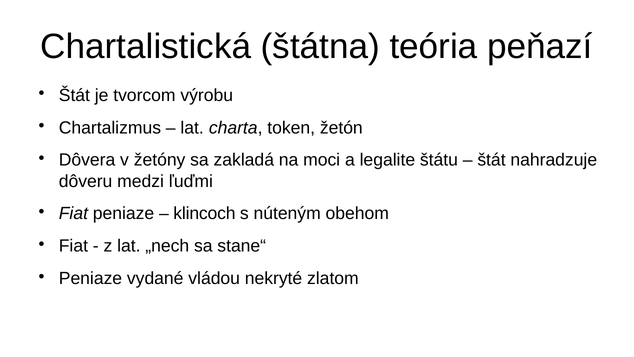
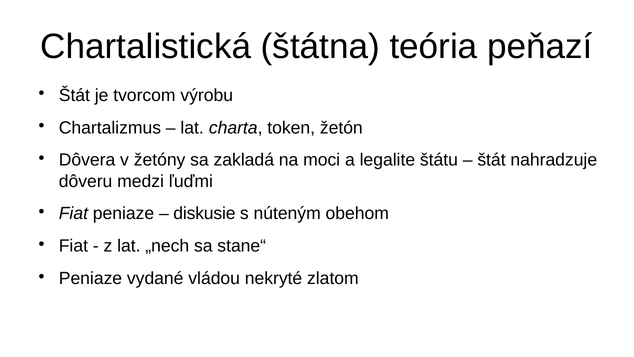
klincoch: klincoch -> diskusie
